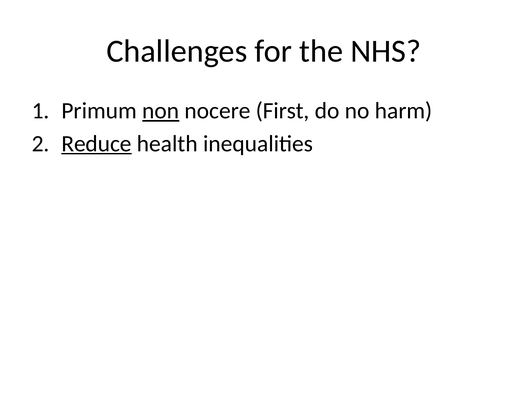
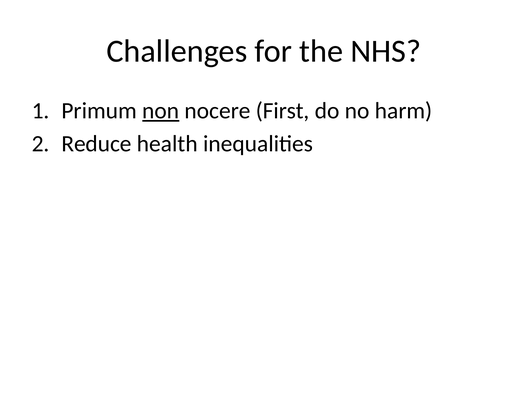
Reduce underline: present -> none
